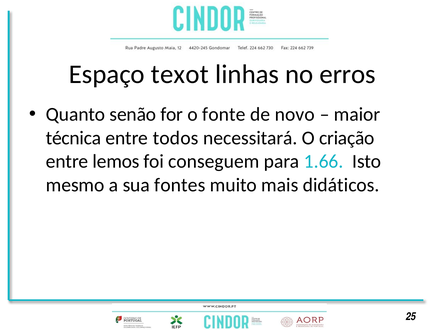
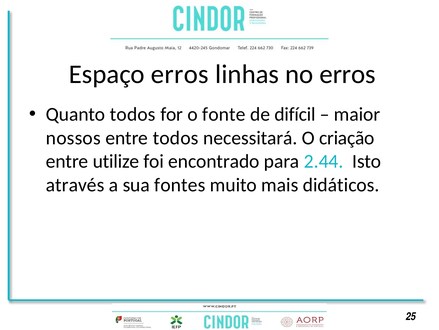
Espaço texot: texot -> erros
Quanto senão: senão -> todos
novo: novo -> difícil
técnica: técnica -> nossos
lemos: lemos -> utilize
conseguem: conseguem -> encontrado
1.66: 1.66 -> 2.44
mesmo: mesmo -> através
